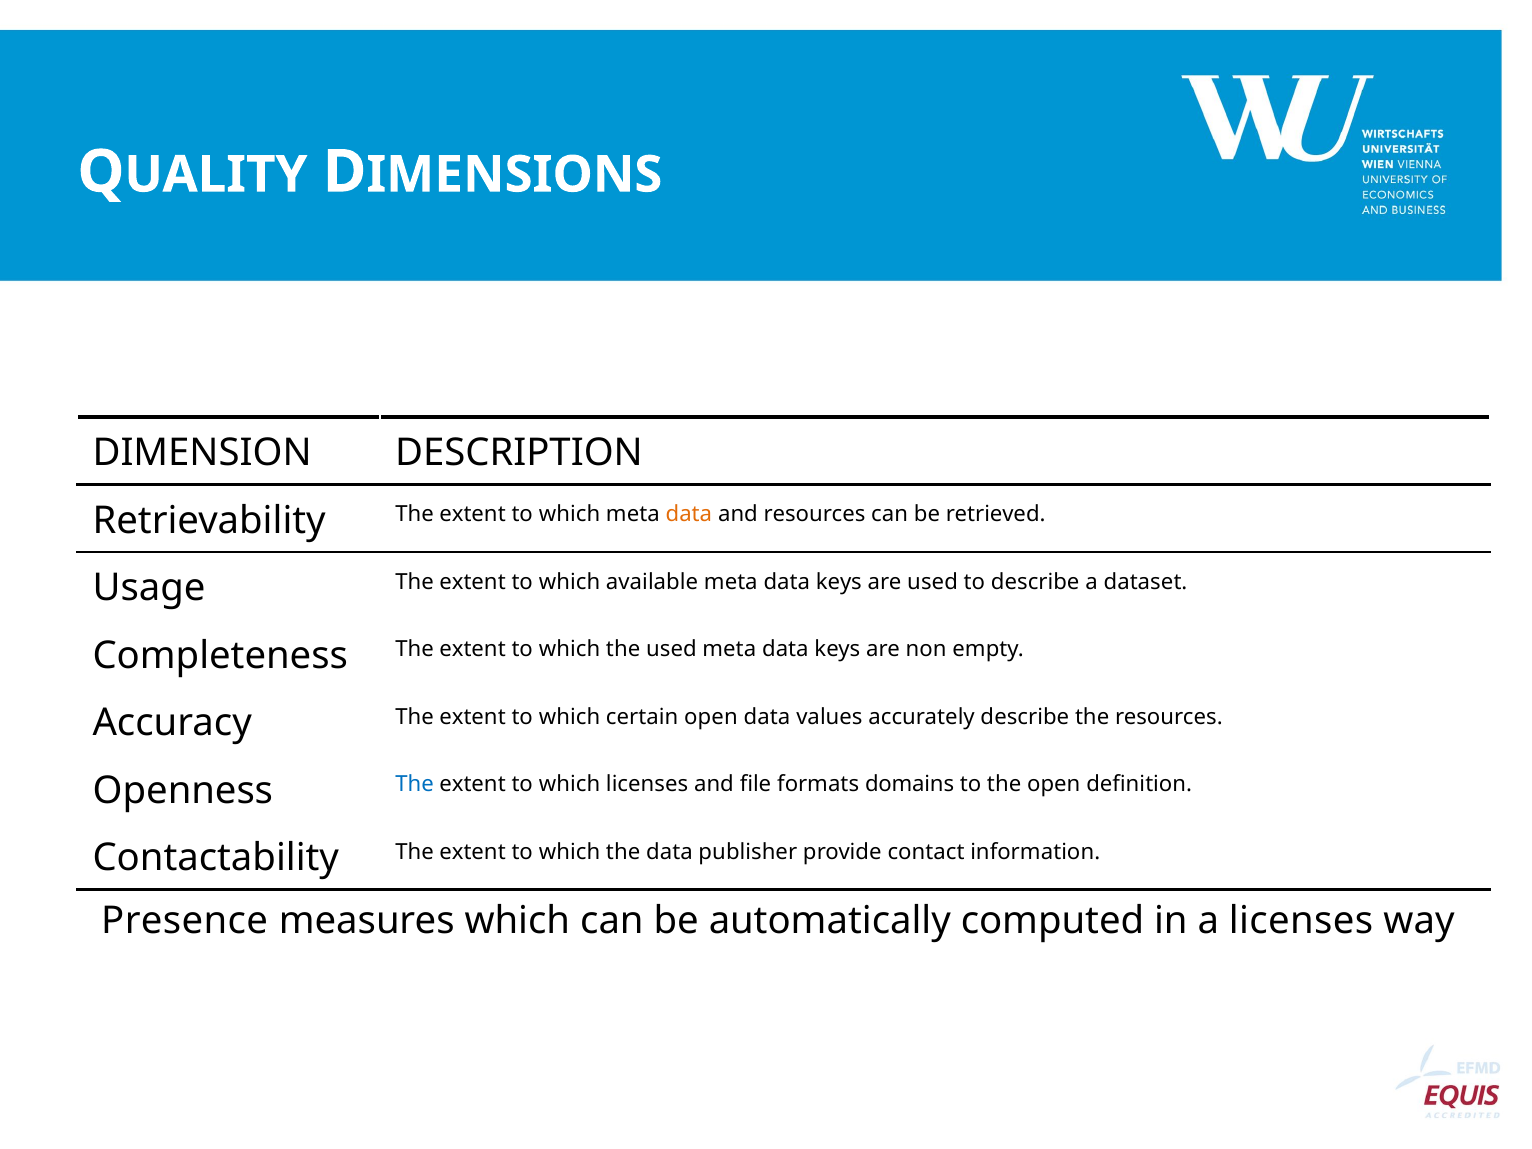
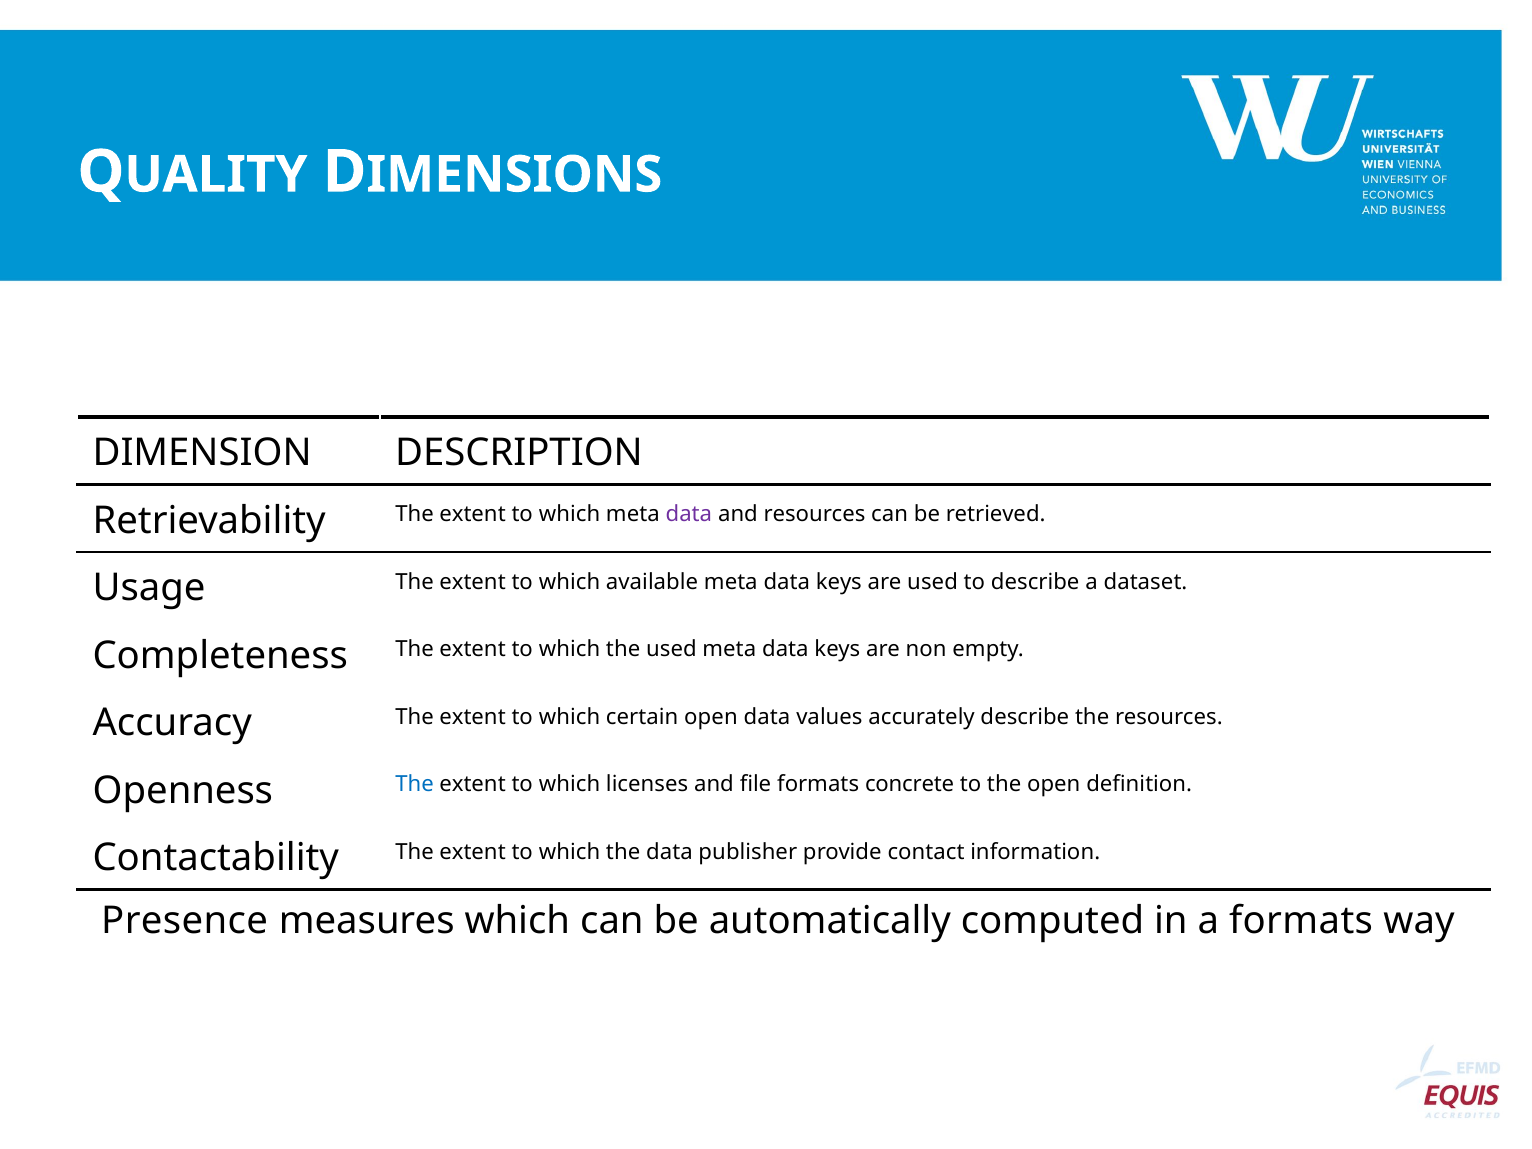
data at (689, 514) colour: orange -> purple
domains: domains -> concrete
a licenses: licenses -> formats
